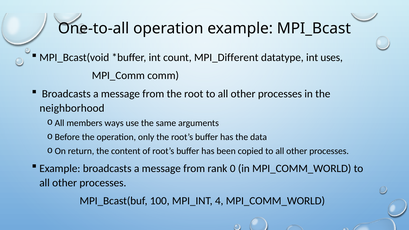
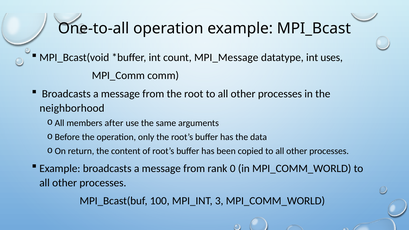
MPI_Different: MPI_Different -> MPI_Message
ways: ways -> after
4: 4 -> 3
